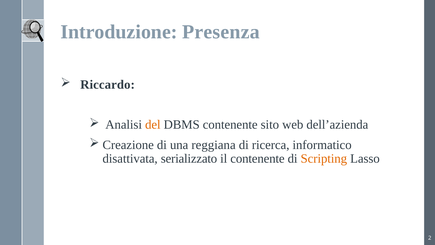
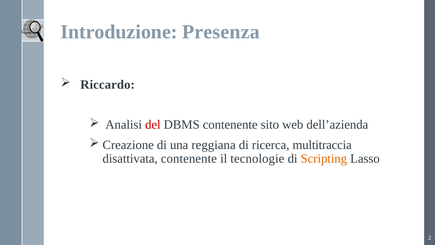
del colour: orange -> red
informatico: informatico -> multitraccia
disattivata serializzato: serializzato -> contenente
il contenente: contenente -> tecnologie
